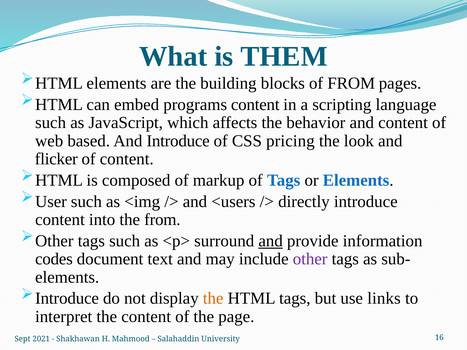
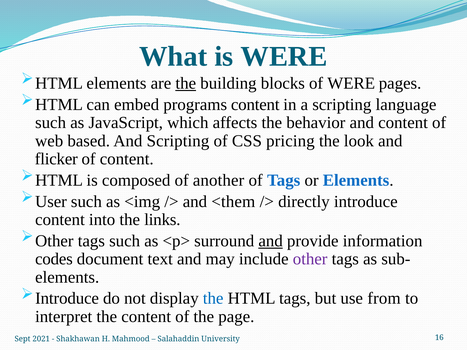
is THEM: THEM -> WERE
the at (186, 83) underline: none -> present
of FROM: FROM -> WERE
And Introduce: Introduce -> Scripting
markup: markup -> another
<users: <users -> <them
the from: from -> links
the at (213, 299) colour: orange -> blue
links: links -> from
